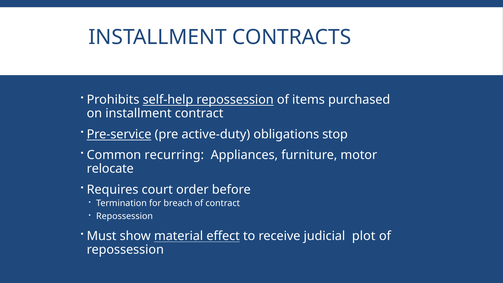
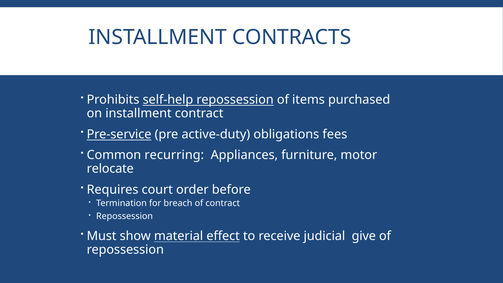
stop: stop -> fees
plot: plot -> give
